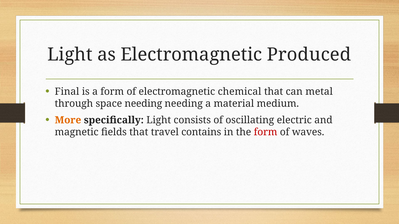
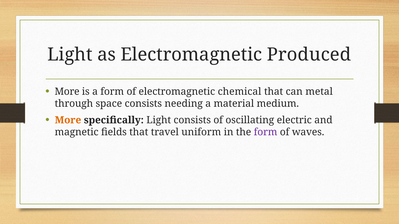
Final at (67, 92): Final -> More
space needing: needing -> consists
contains: contains -> uniform
form at (266, 132) colour: red -> purple
